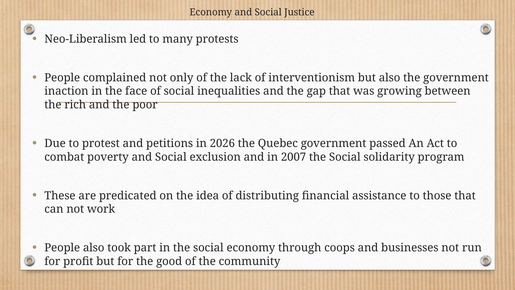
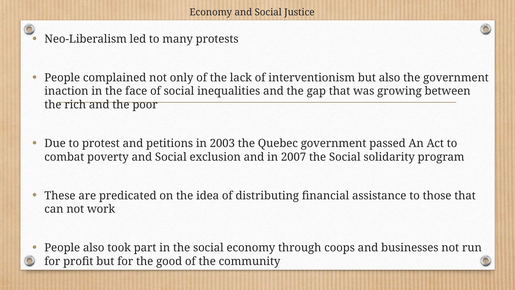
2026: 2026 -> 2003
